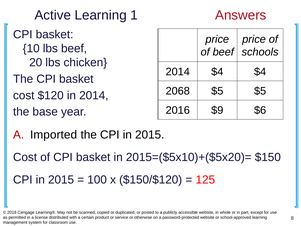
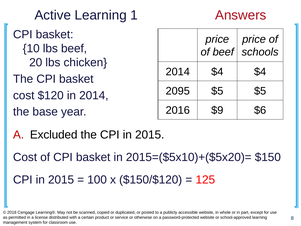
2068: 2068 -> 2095
Imported: Imported -> Excluded
